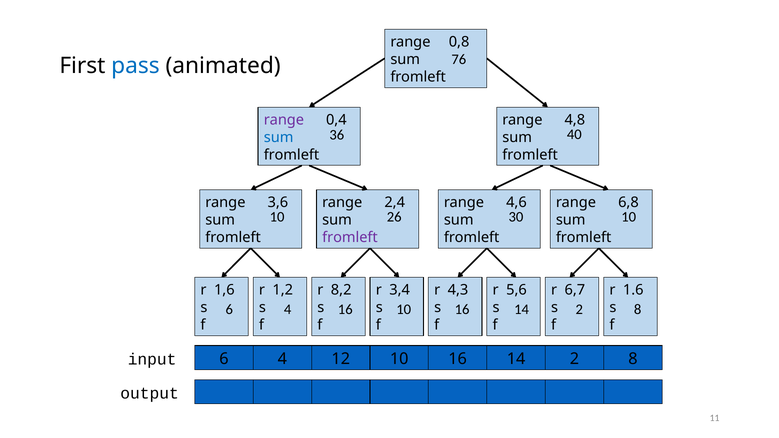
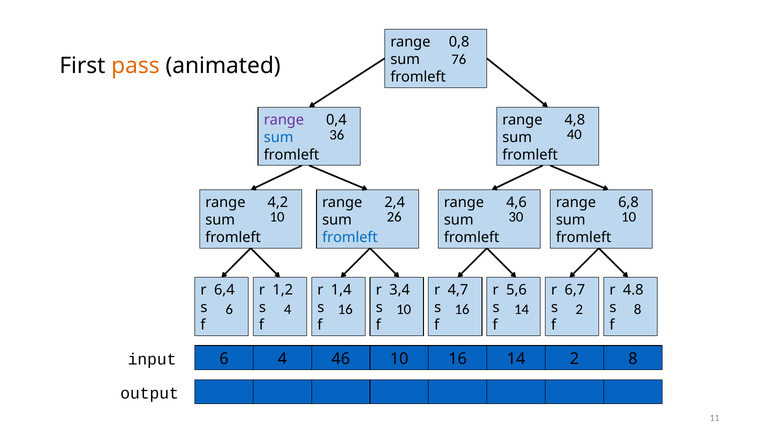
pass colour: blue -> orange
3,6: 3,6 -> 4,2
fromleft at (350, 238) colour: purple -> blue
1,6: 1,6 -> 6,4
8,2: 8,2 -> 1,4
4,3: 4,3 -> 4,7
1.6: 1.6 -> 4.8
12: 12 -> 46
